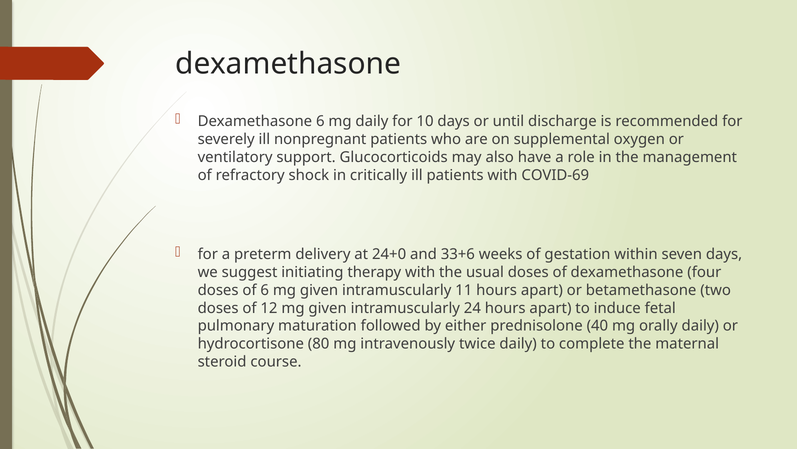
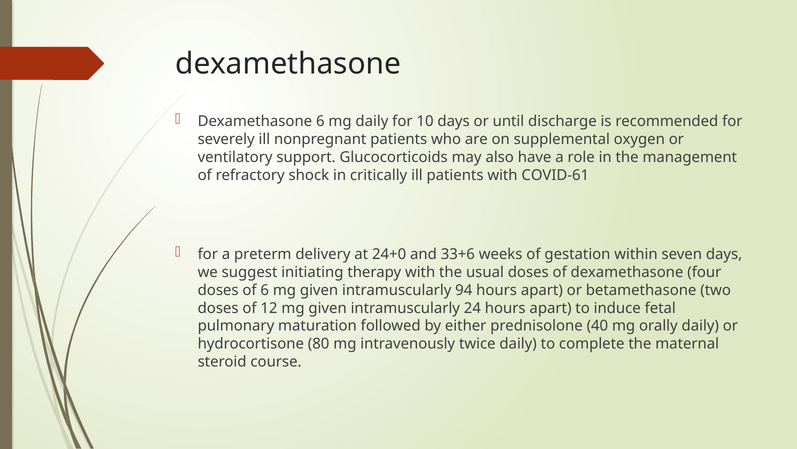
COVID-69: COVID-69 -> COVID-61
11: 11 -> 94
